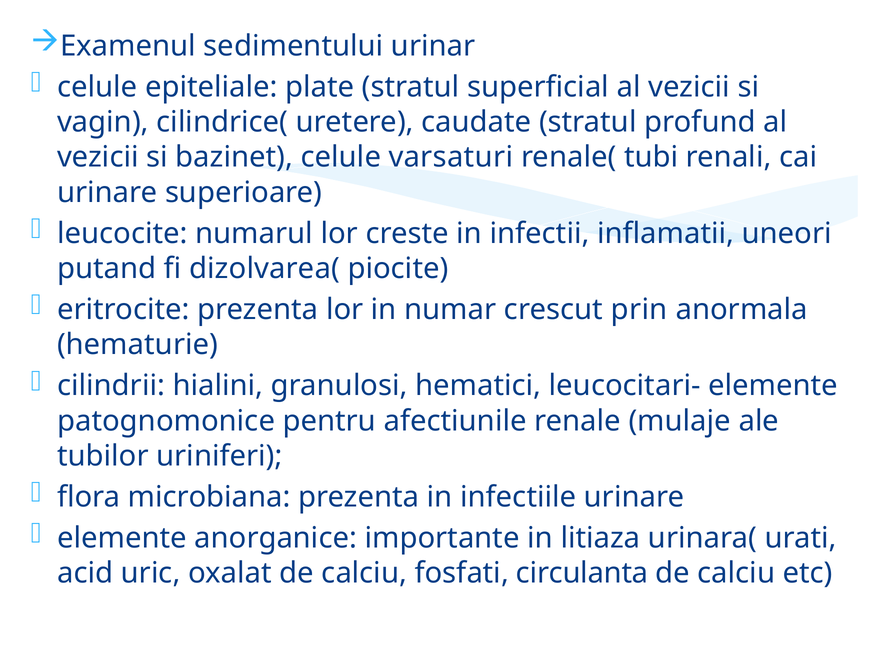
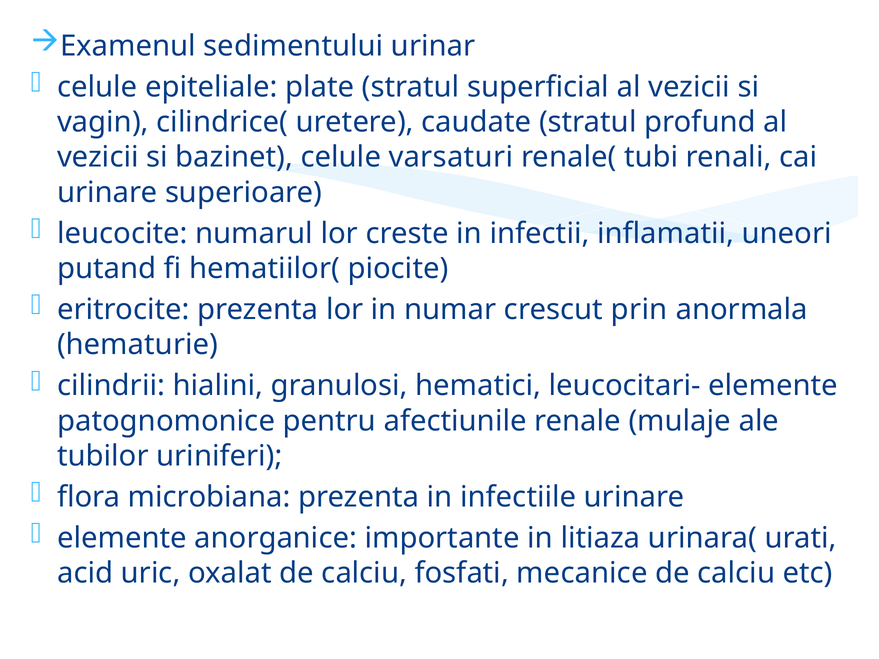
dizolvarea(: dizolvarea( -> hematiilor(
circulanta: circulanta -> mecanice
